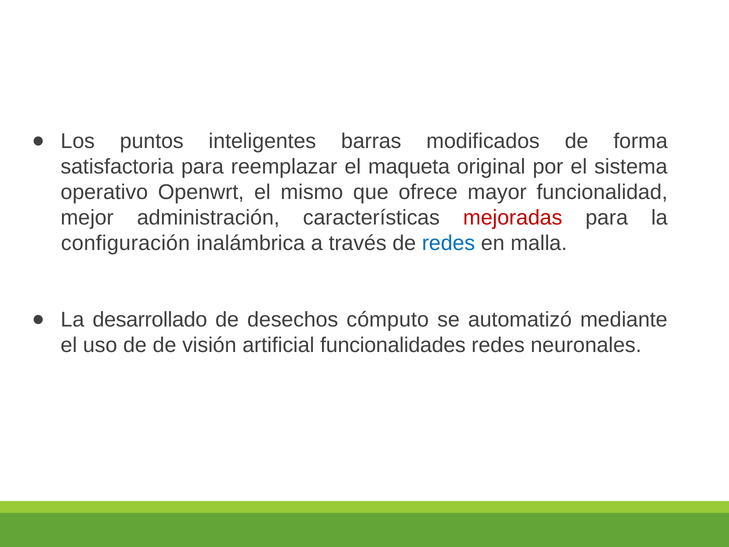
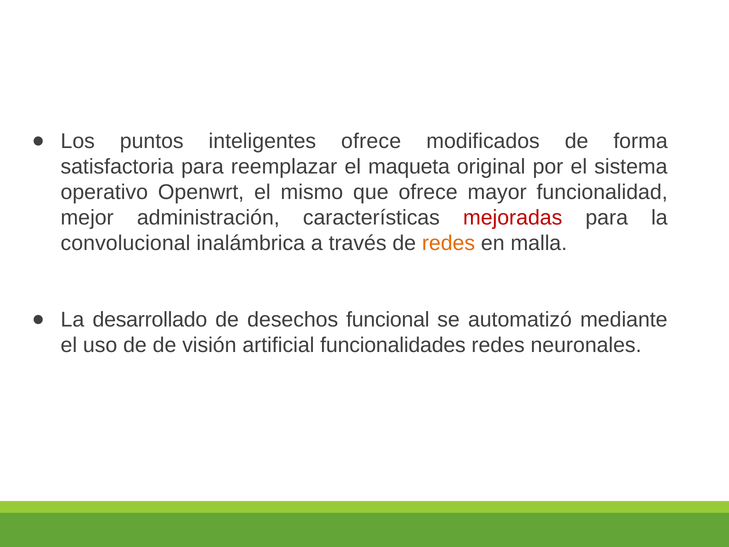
inteligentes barras: barras -> ofrece
configuración: configuración -> convolucional
redes at (448, 243) colour: blue -> orange
cómputo: cómputo -> funcional
